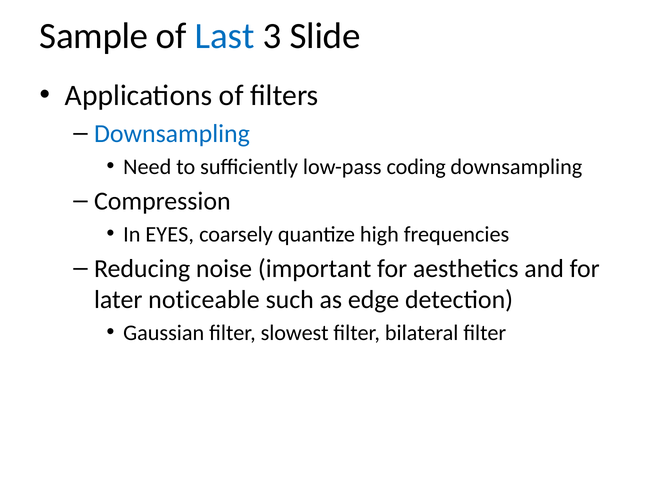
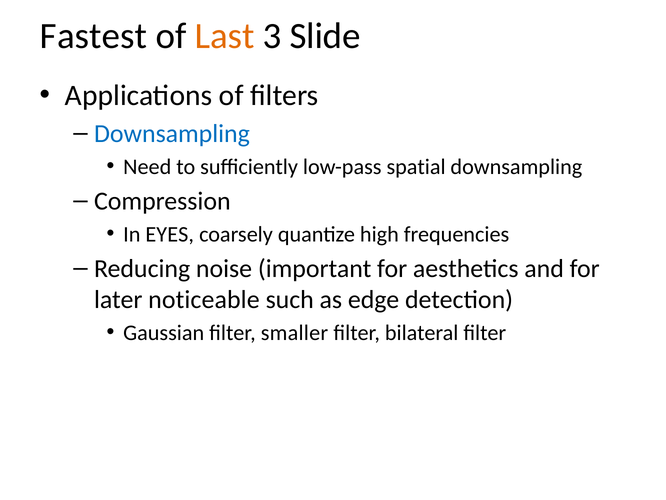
Sample: Sample -> Fastest
Last colour: blue -> orange
coding: coding -> spatial
slowest: slowest -> smaller
